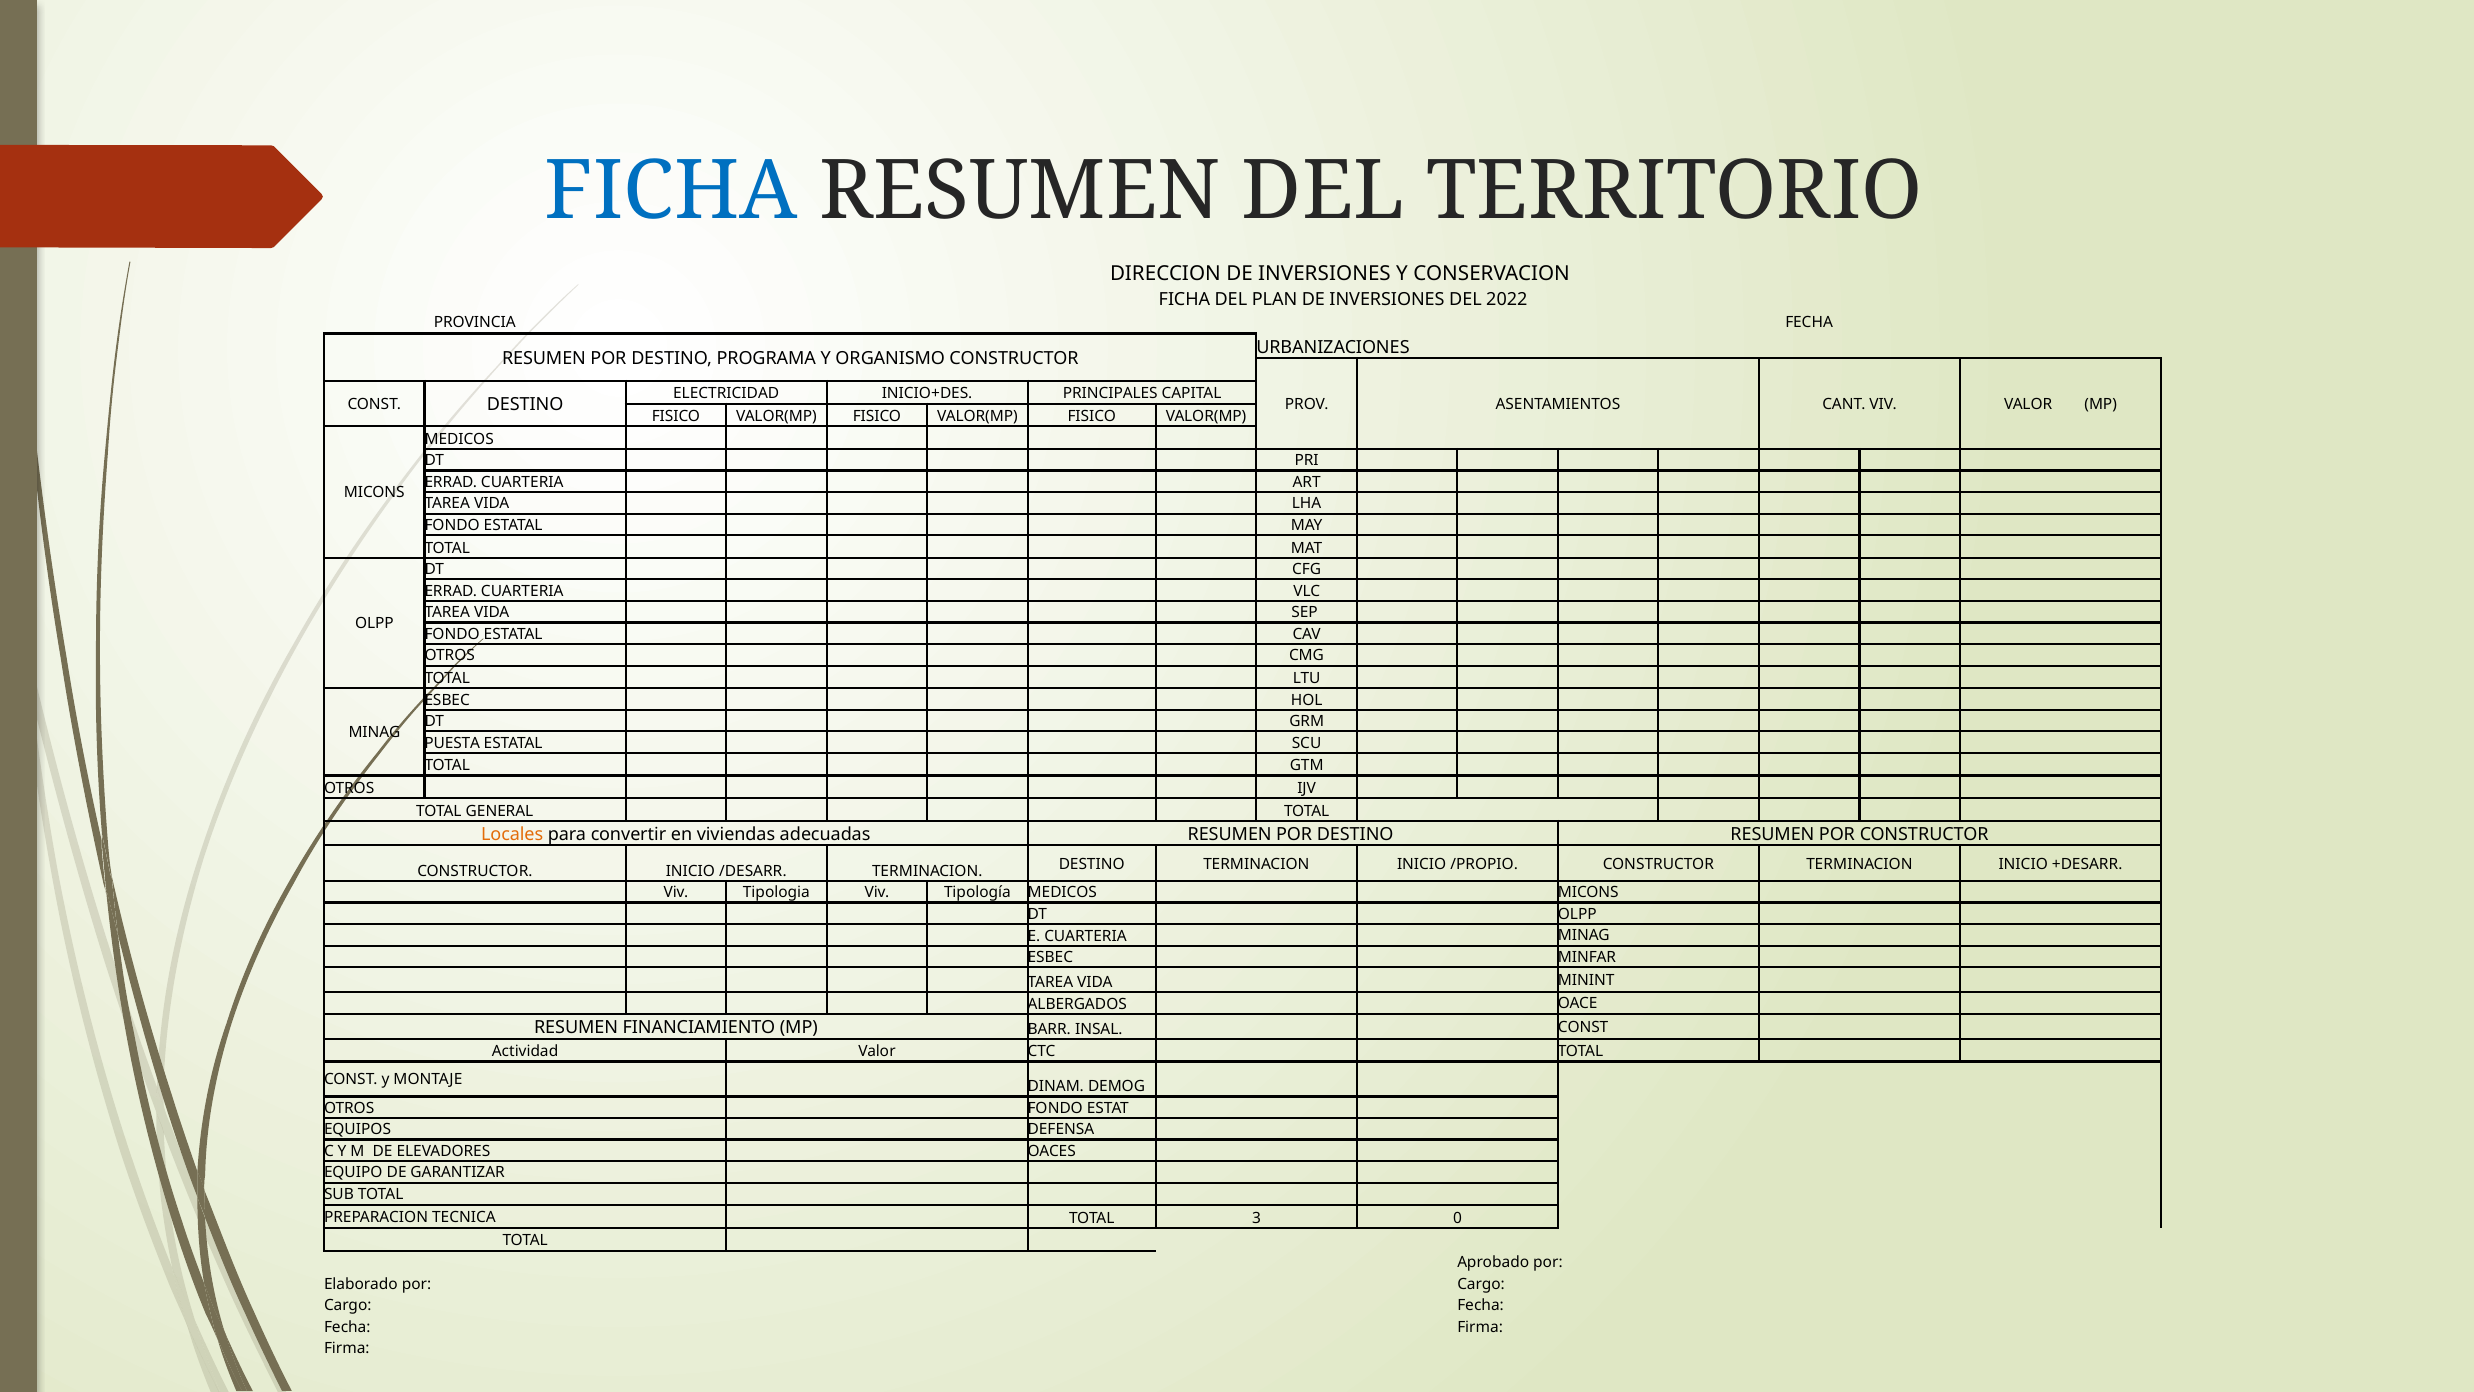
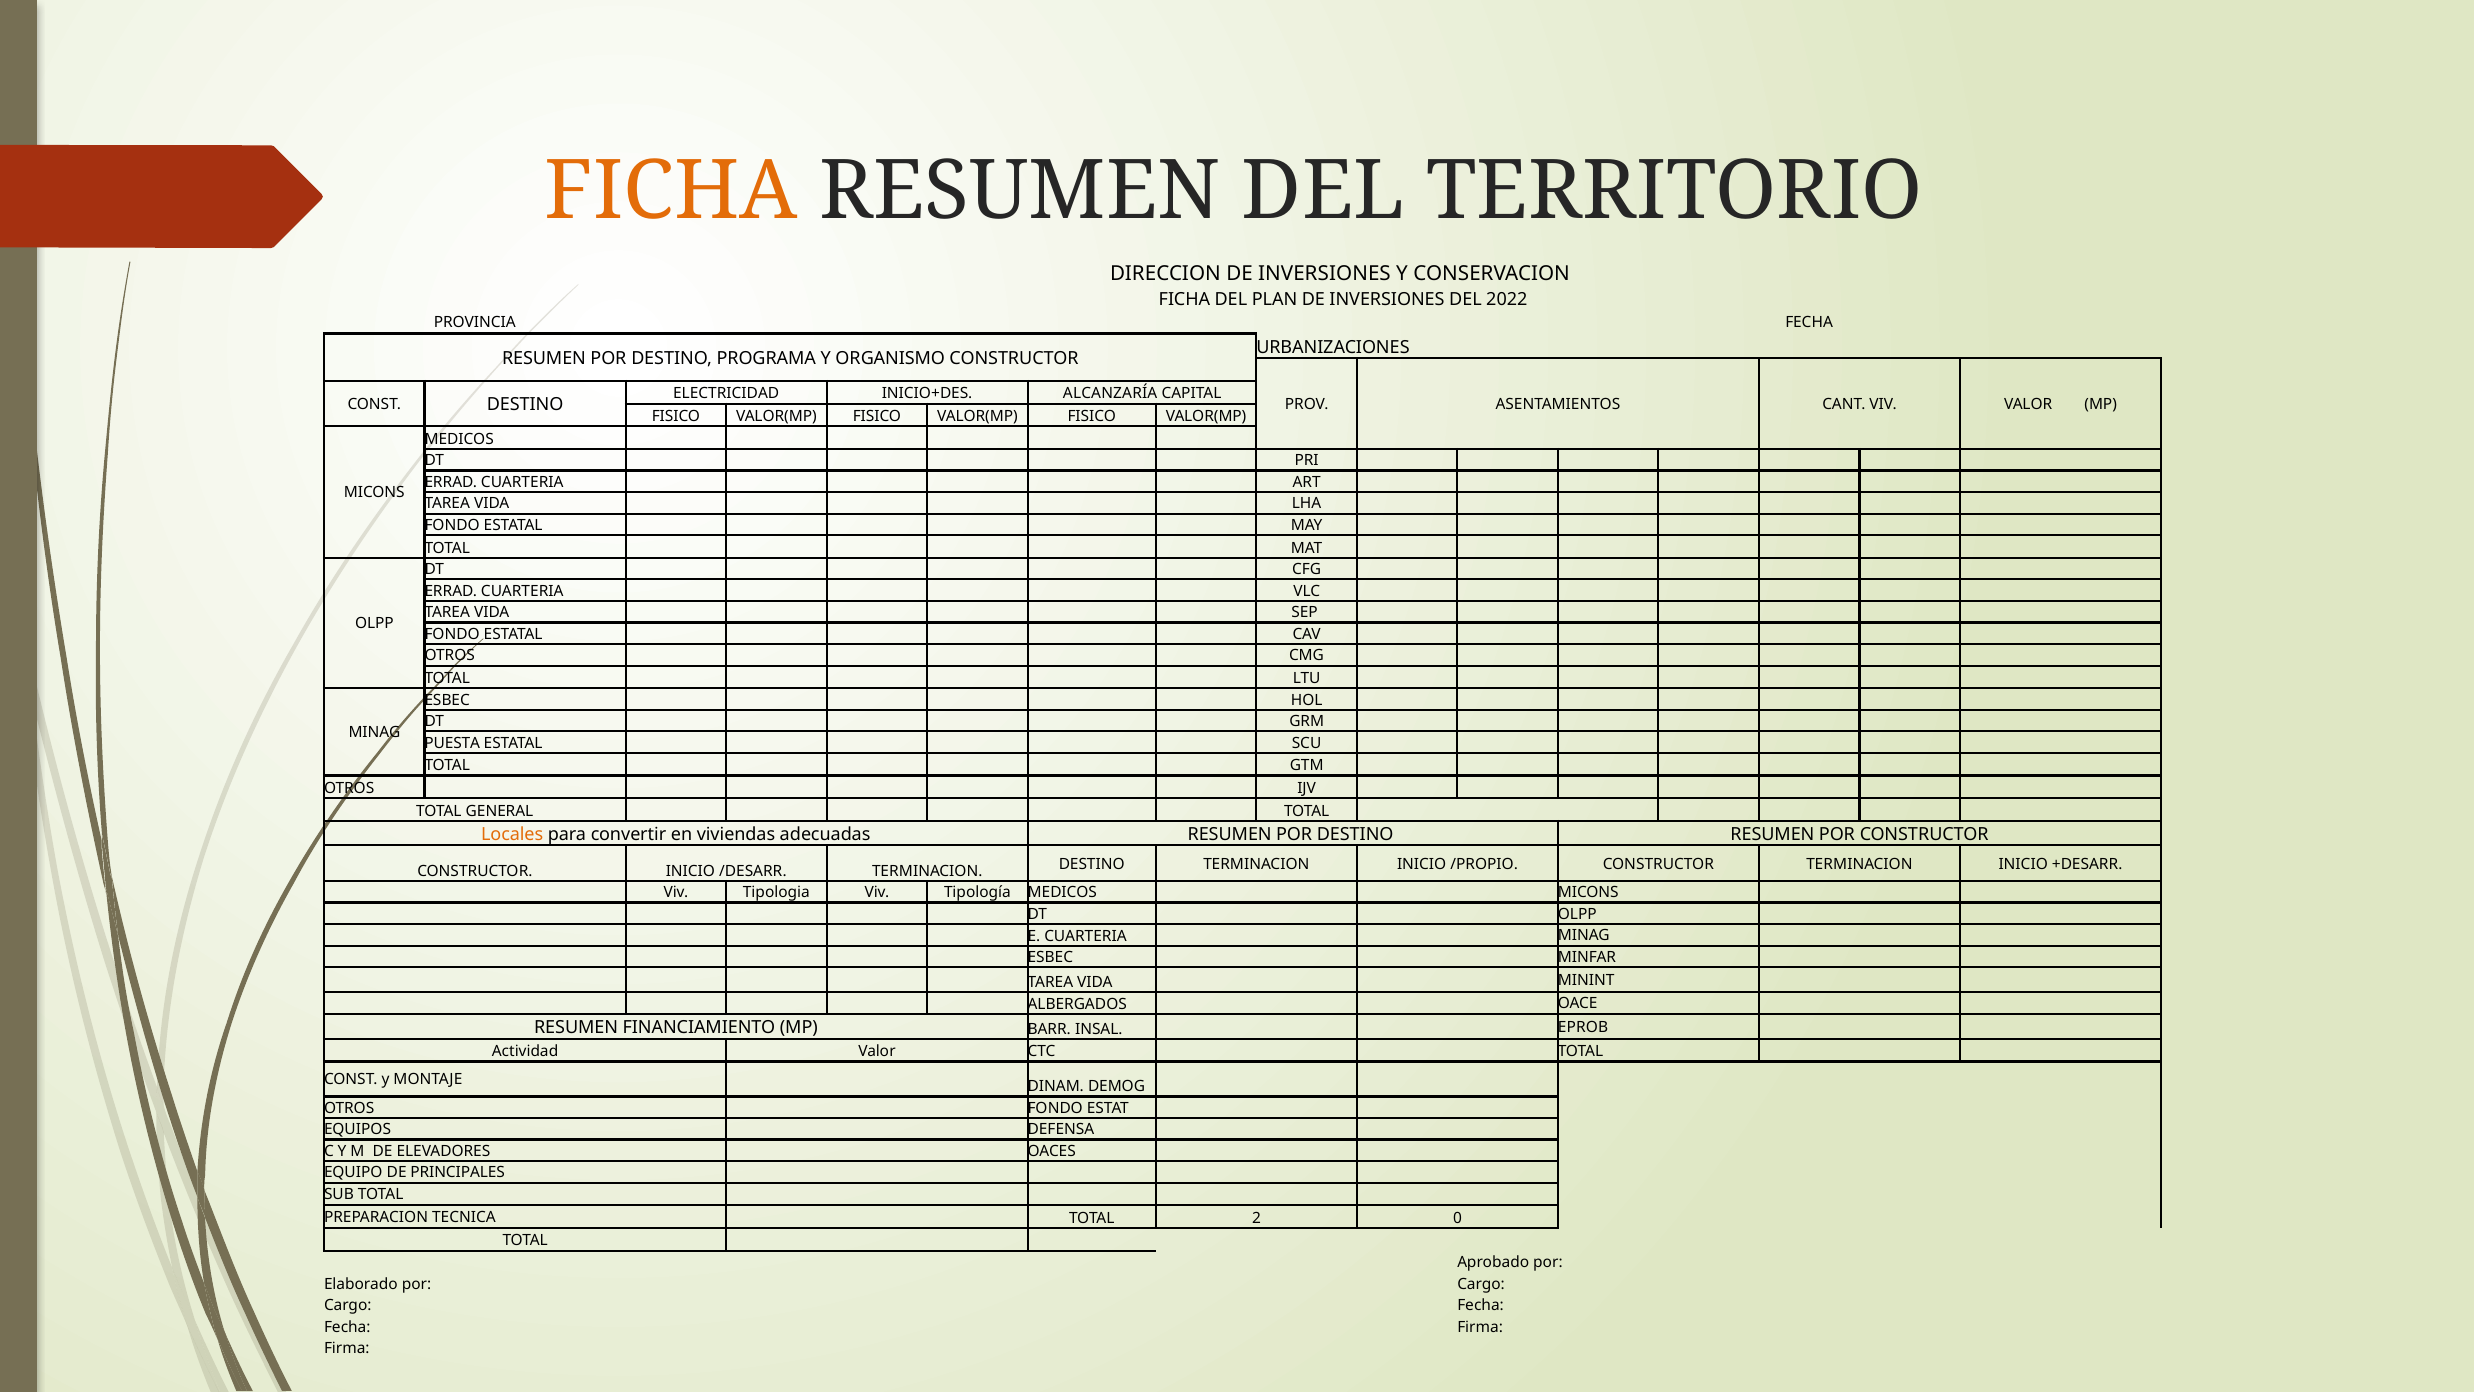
FICHA at (671, 191) colour: blue -> orange
PRINCIPALES: PRINCIPALES -> ALCANZARÍA
INSAL CONST: CONST -> EPROB
GARANTIZAR: GARANTIZAR -> PRINCIPALES
3: 3 -> 2
